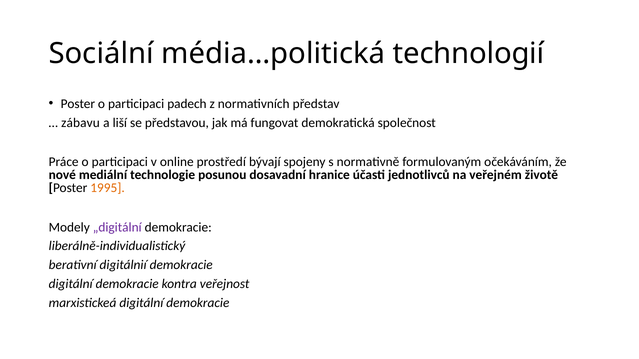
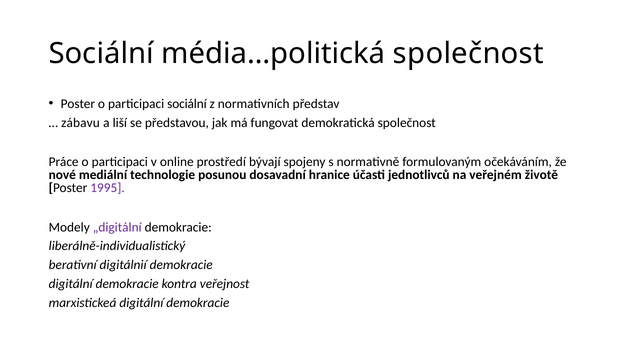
média…politická technologií: technologií -> společnost
participaci padech: padech -> sociální
1995 colour: orange -> purple
